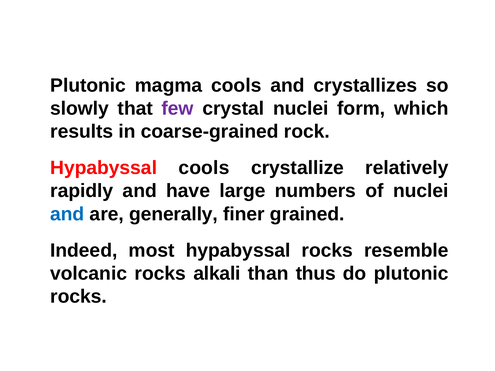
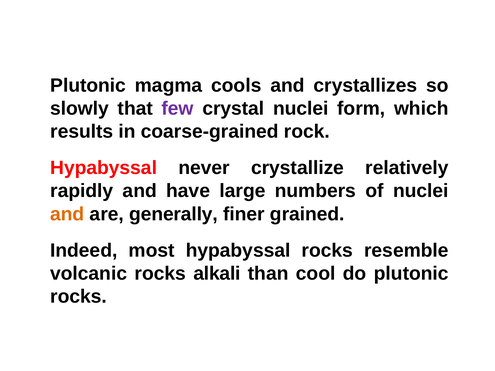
Hypabyssal cools: cools -> never
and at (67, 214) colour: blue -> orange
thus: thus -> cool
